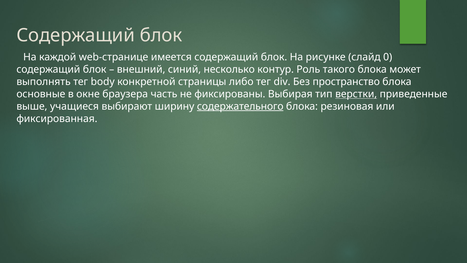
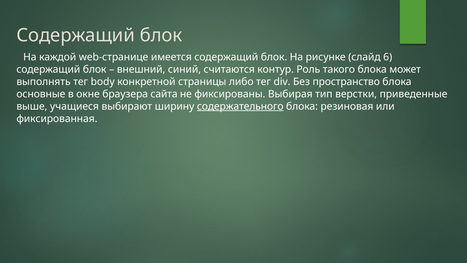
0: 0 -> 6
несколько: несколько -> считаются
часть: часть -> сайта
верстки underline: present -> none
